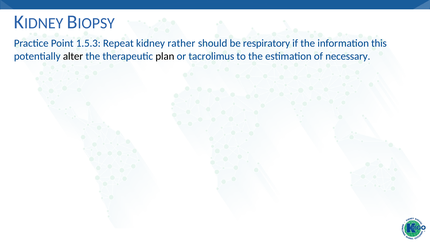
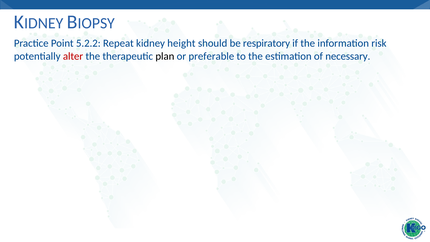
1.5.3: 1.5.3 -> 5.2.2
rather: rather -> height
this: this -> risk
alter colour: black -> red
tacrolimus: tacrolimus -> preferable
